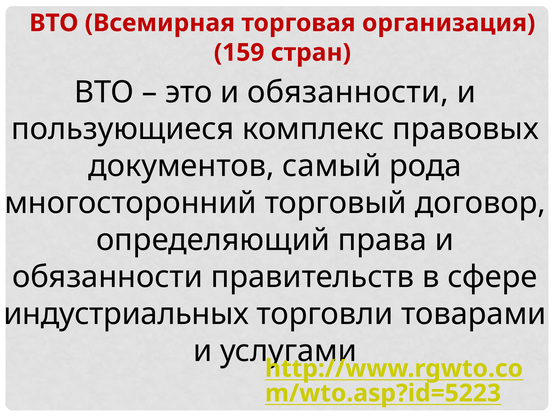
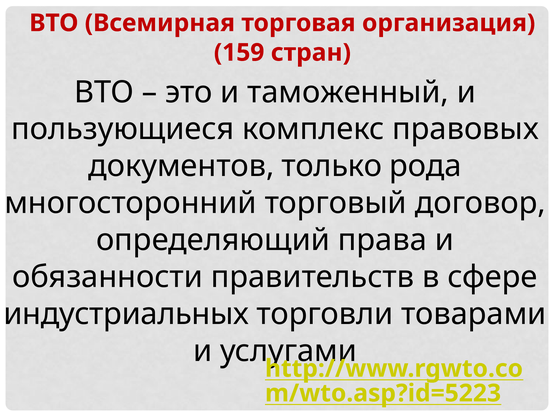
это и обязанности: обязанности -> таможенный
самый: самый -> только
